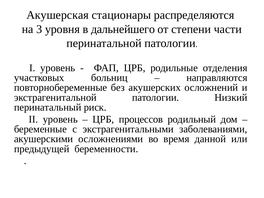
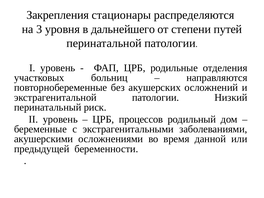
Акушерская: Акушерская -> Закрепления
части: части -> путей
